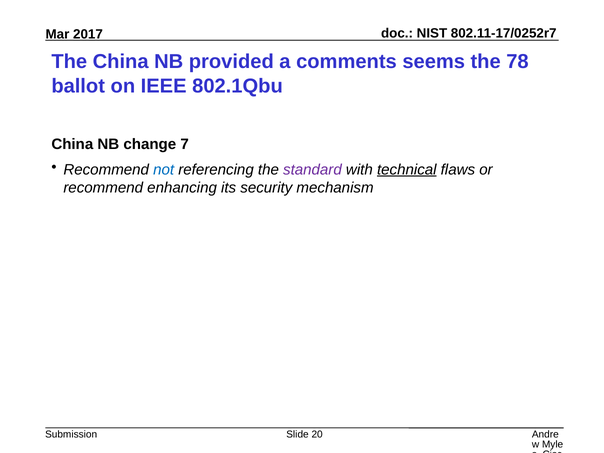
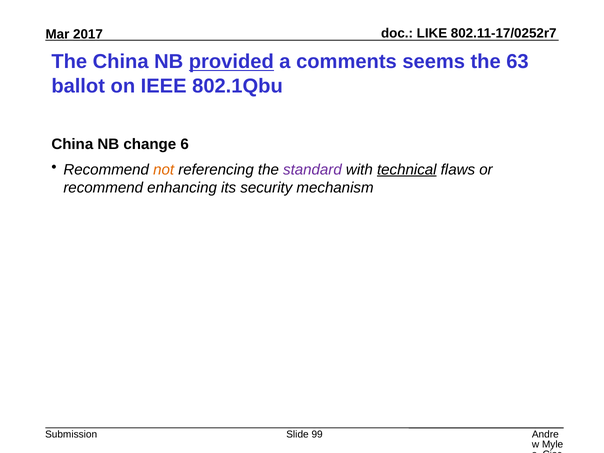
NIST: NIST -> LIKE
provided underline: none -> present
78: 78 -> 63
7: 7 -> 6
not colour: blue -> orange
20: 20 -> 99
